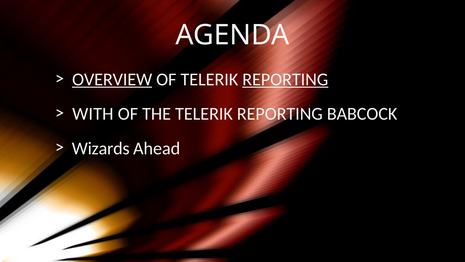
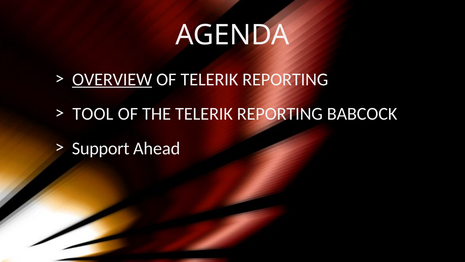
REPORTING at (285, 79) underline: present -> none
WITH: WITH -> TOOL
Wizards: Wizards -> Support
